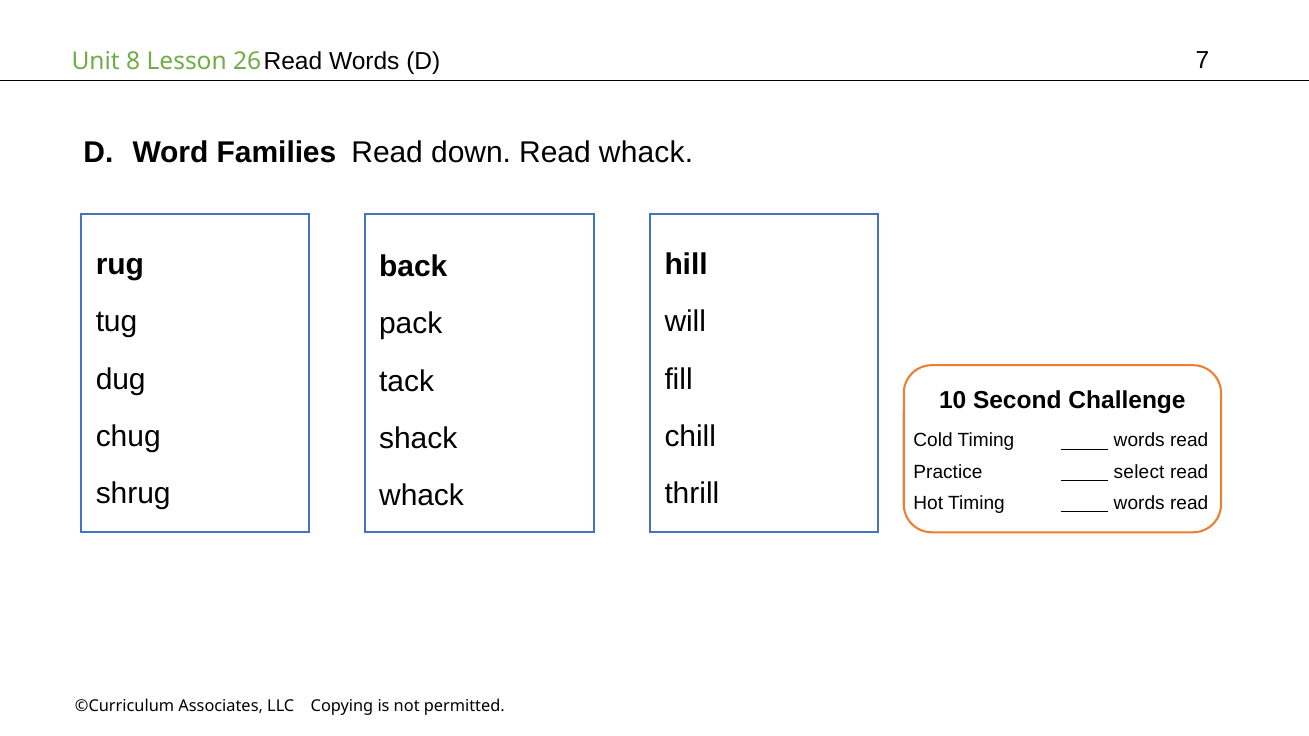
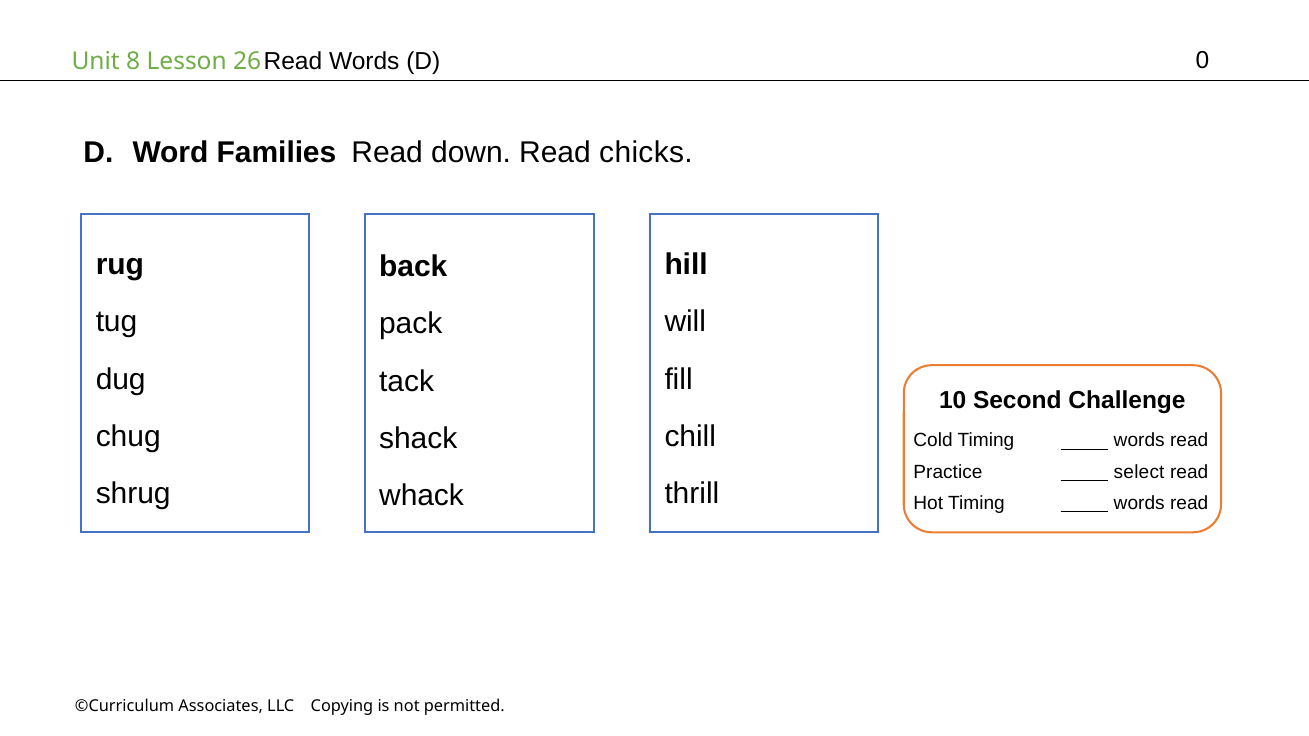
7: 7 -> 0
Read whack: whack -> chicks
